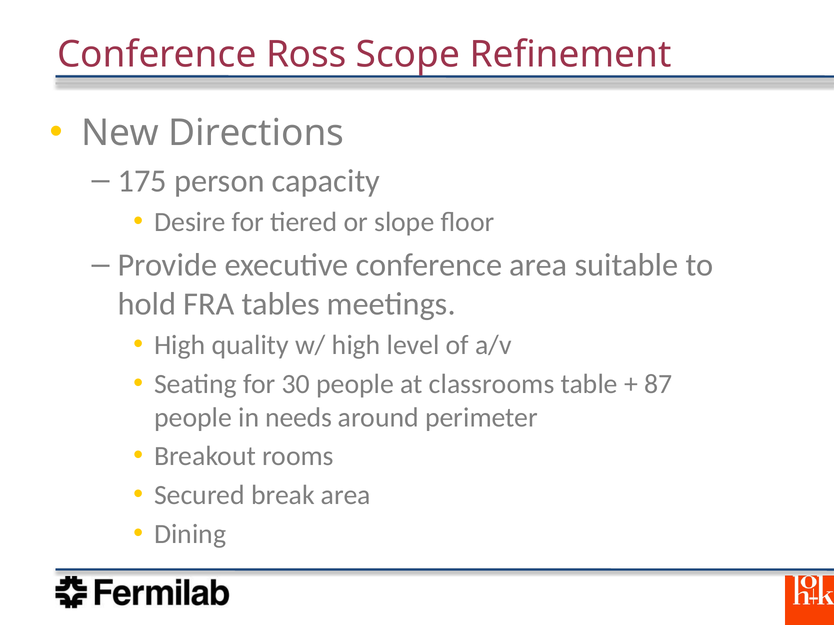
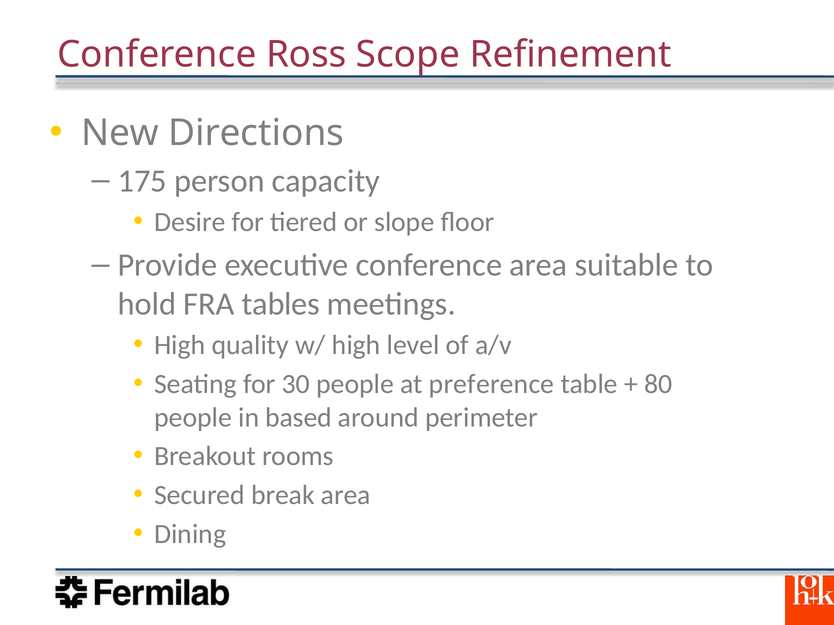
classrooms: classrooms -> preference
87: 87 -> 80
needs: needs -> based
